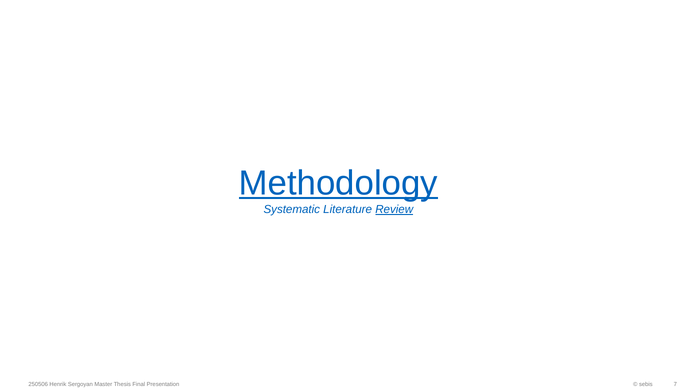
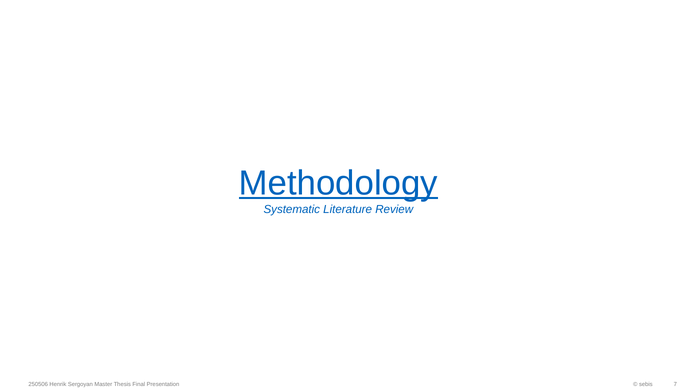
Review underline: present -> none
